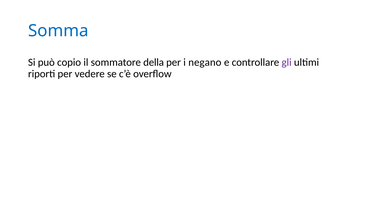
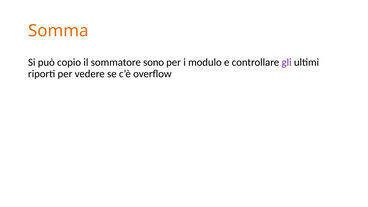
Somma colour: blue -> orange
della: della -> sono
negano: negano -> modulo
